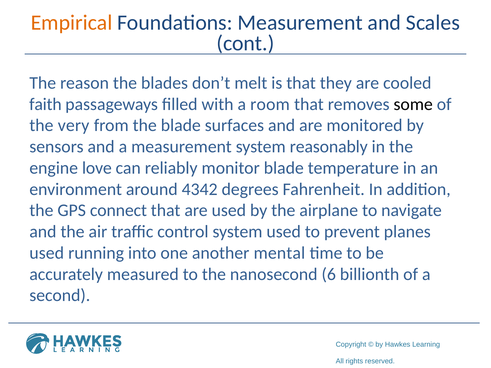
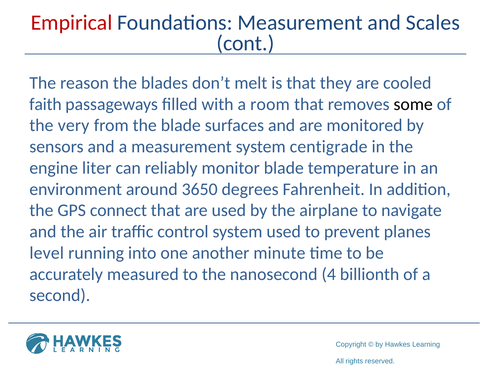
Empirical colour: orange -> red
reasonably: reasonably -> centigrade
love: love -> liter
4342: 4342 -> 3650
used at (47, 253): used -> level
mental: mental -> minute
6: 6 -> 4
